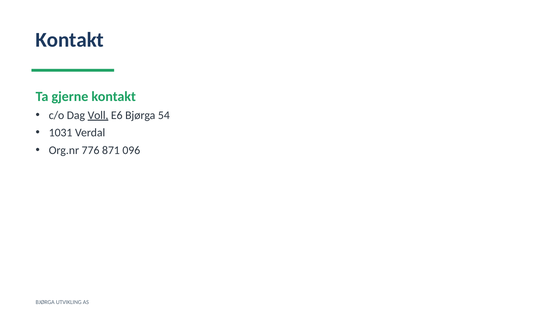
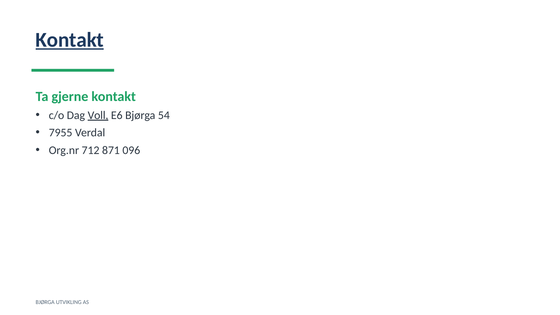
Kontakt at (70, 40) underline: none -> present
1031: 1031 -> 7955
776: 776 -> 712
